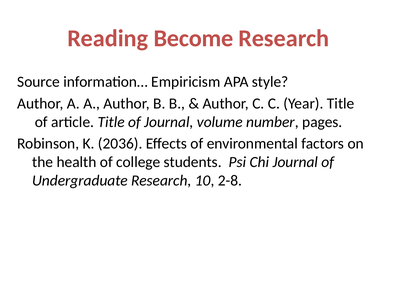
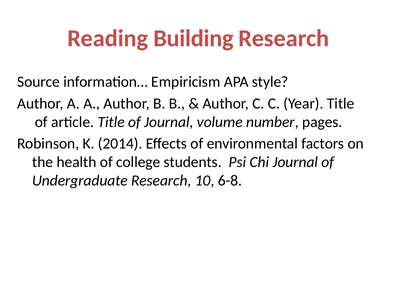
Become: Become -> Building
2036: 2036 -> 2014
2-8: 2-8 -> 6-8
